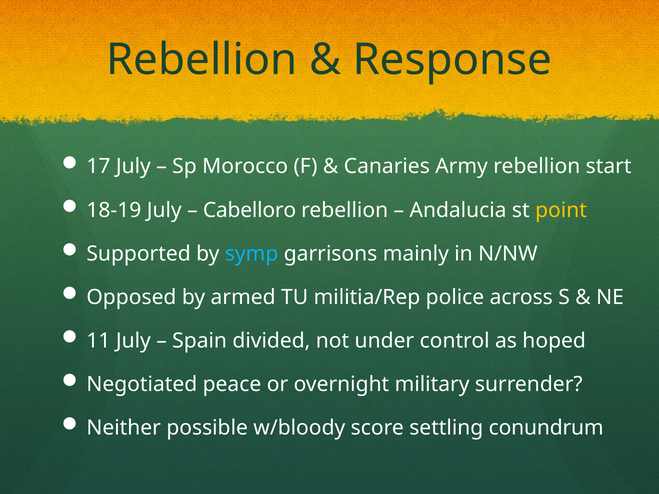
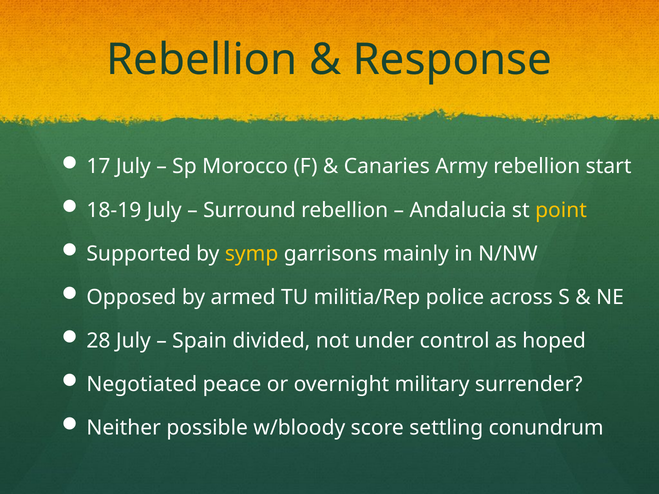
Cabelloro: Cabelloro -> Surround
symp colour: light blue -> yellow
11: 11 -> 28
